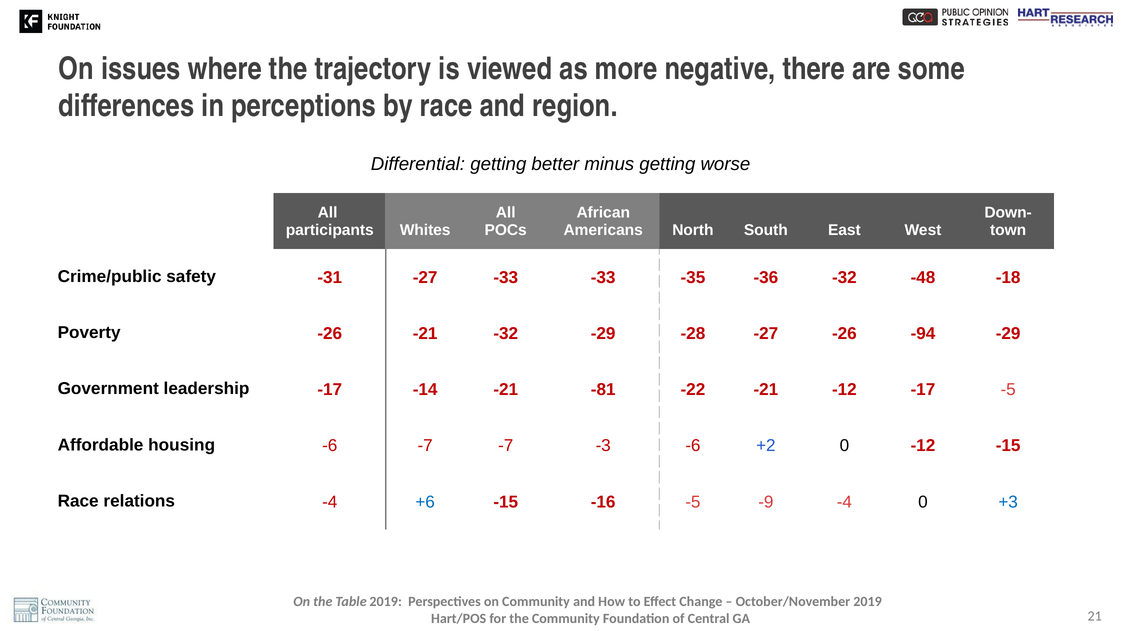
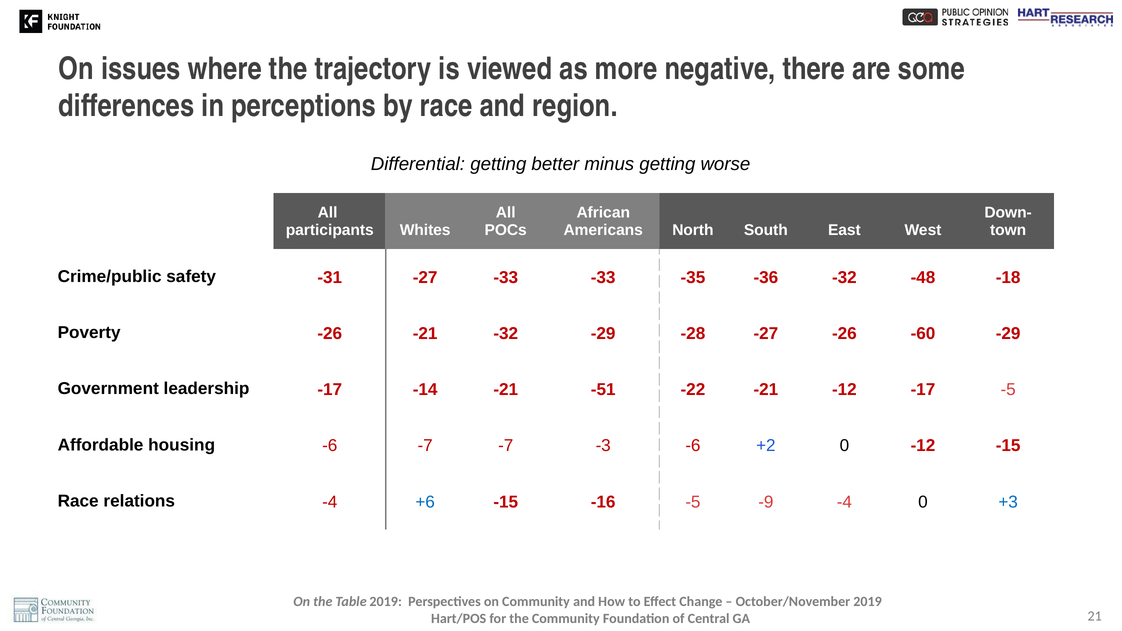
-94: -94 -> -60
-81: -81 -> -51
